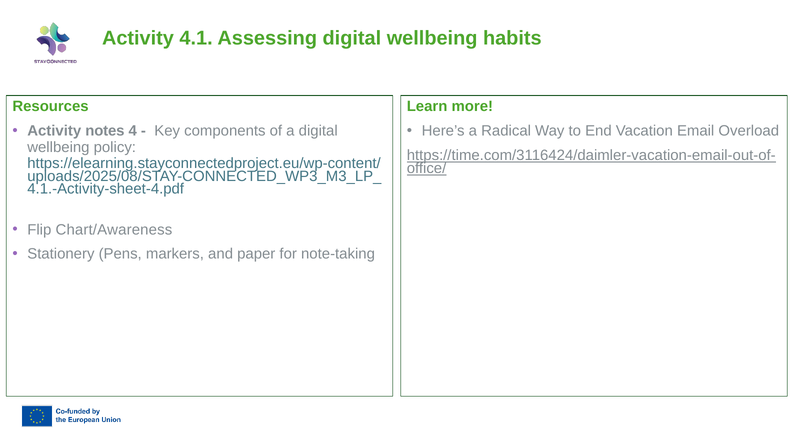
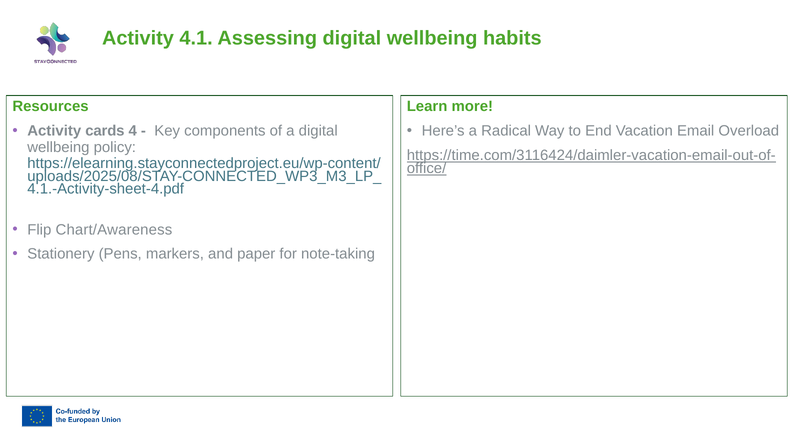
notes: notes -> cards
